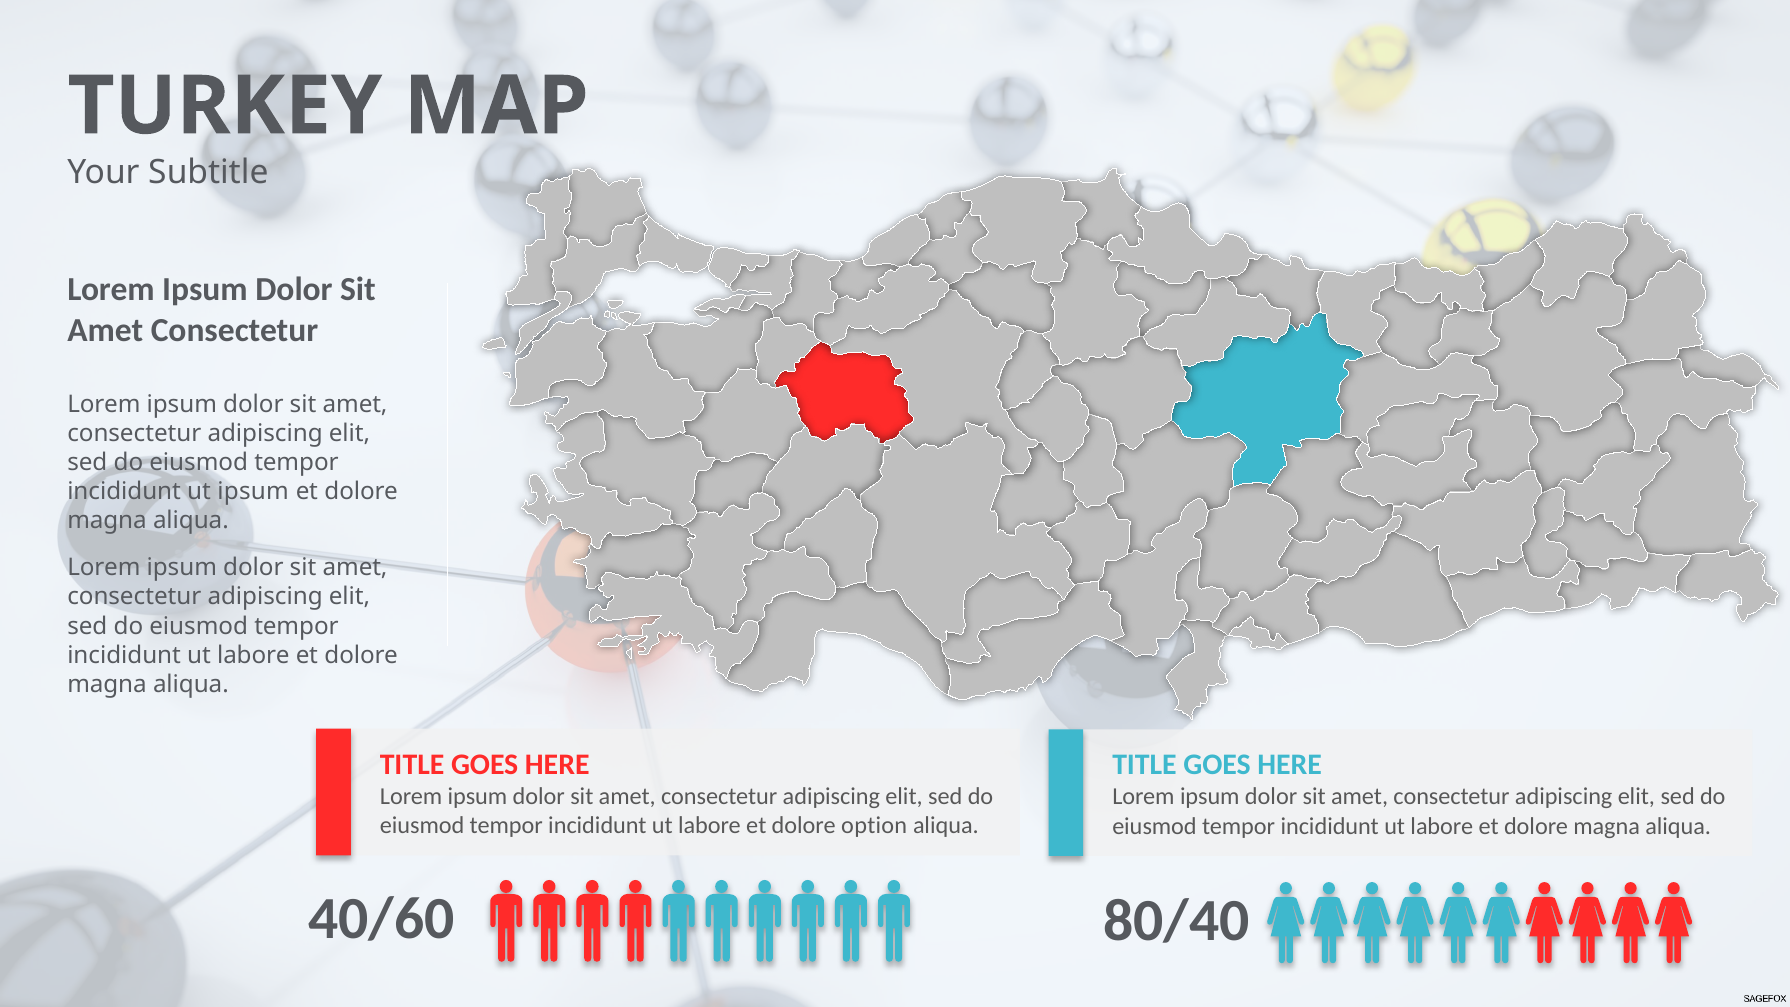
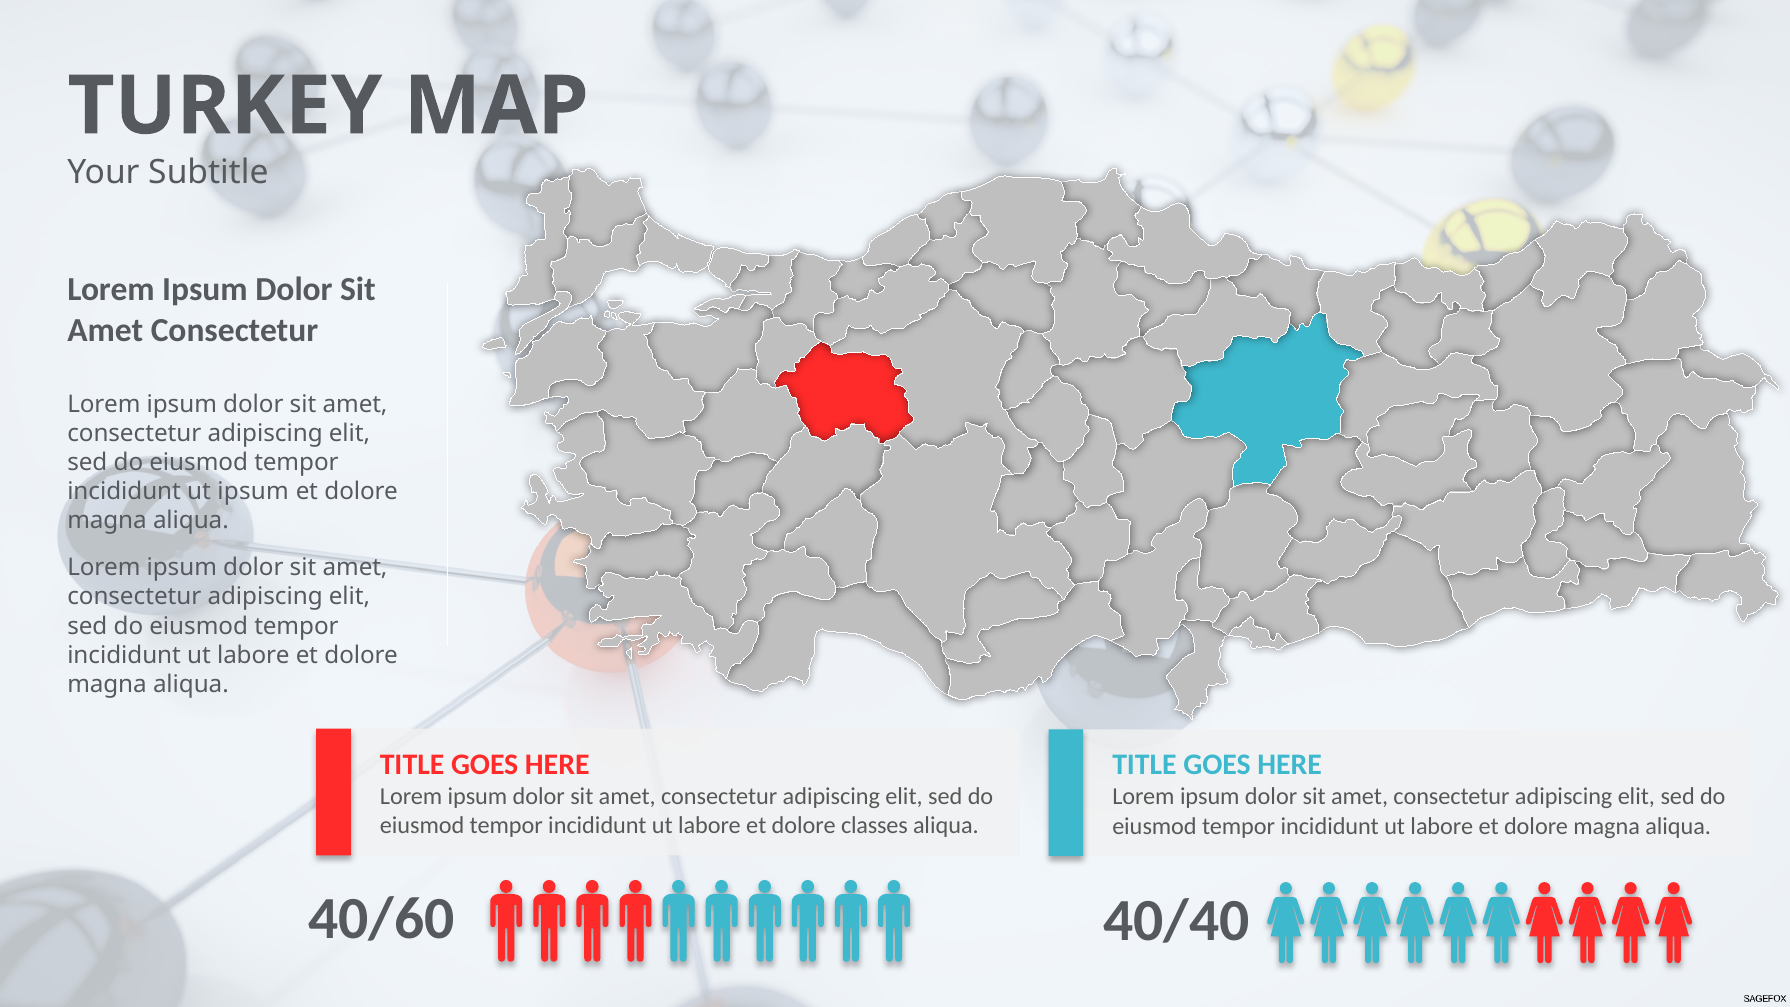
option: option -> classes
80/40: 80/40 -> 40/40
